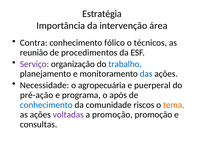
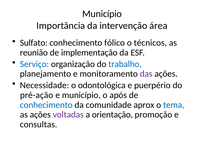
Estratégia at (102, 14): Estratégia -> Município
Contra: Contra -> Sulfato
procedimentos: procedimentos -> implementação
Serviço colour: purple -> blue
das colour: blue -> purple
agropecuária: agropecuária -> odontológica
puerperal: puerperal -> puerpério
e programa: programa -> município
riscos: riscos -> aprox
tema colour: orange -> blue
a promoção: promoção -> orientação
